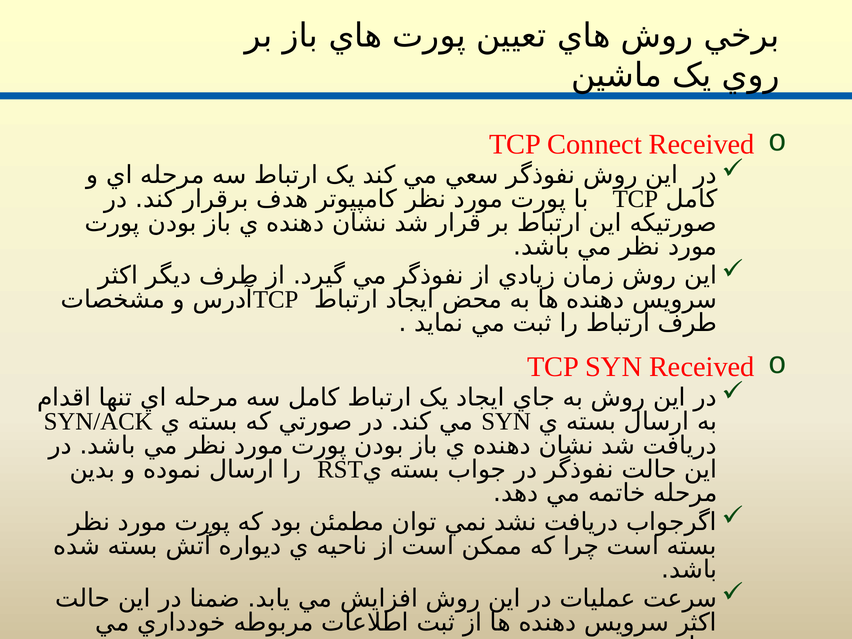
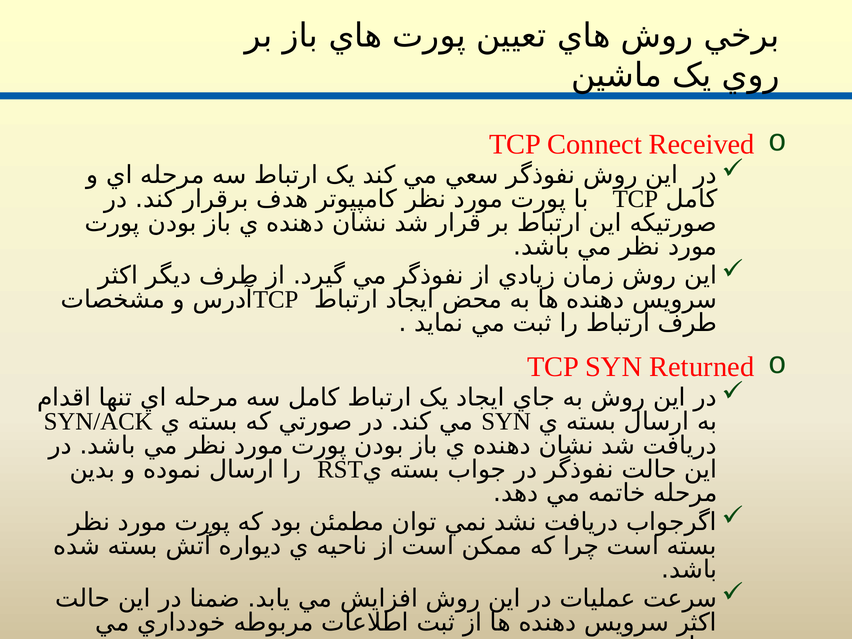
SYN Received: Received -> Returned
